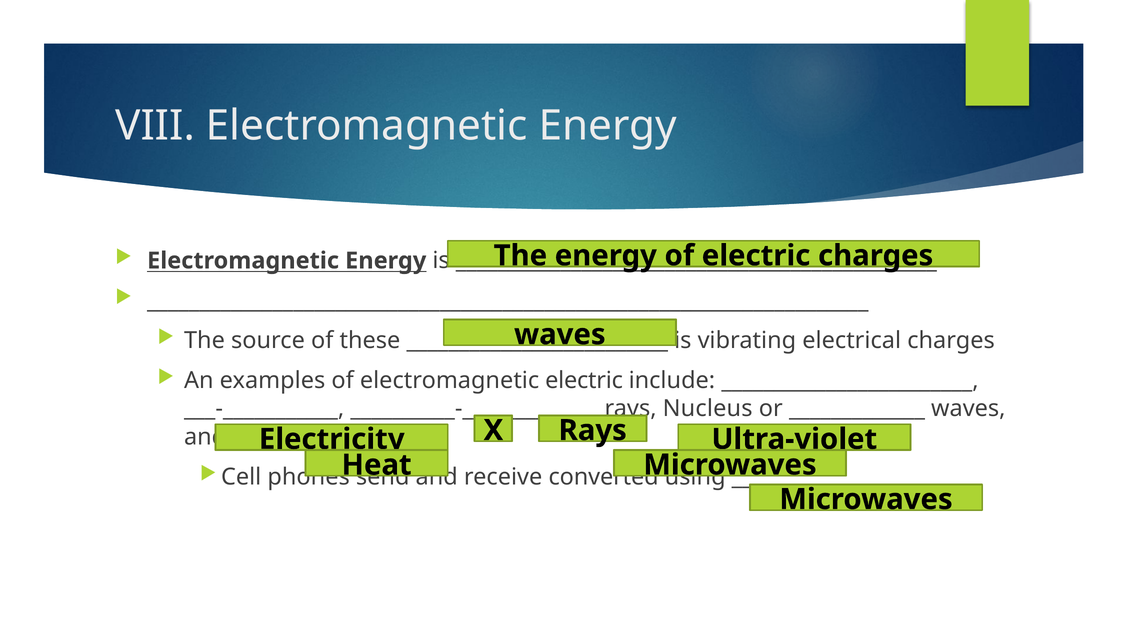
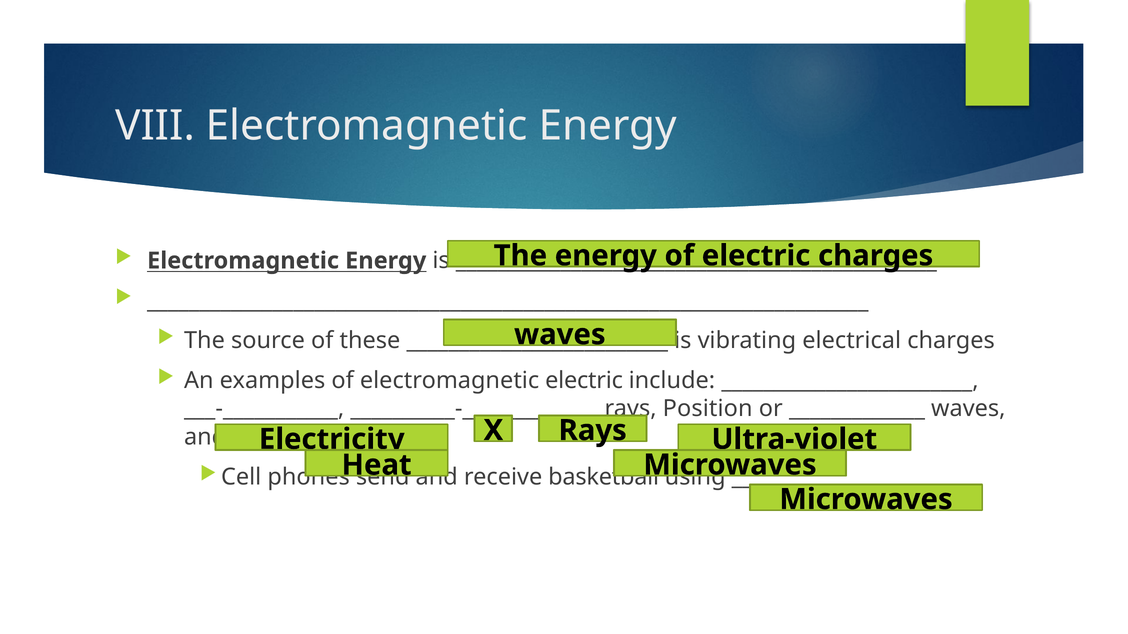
Nucleus: Nucleus -> Position
converted: converted -> basketball
